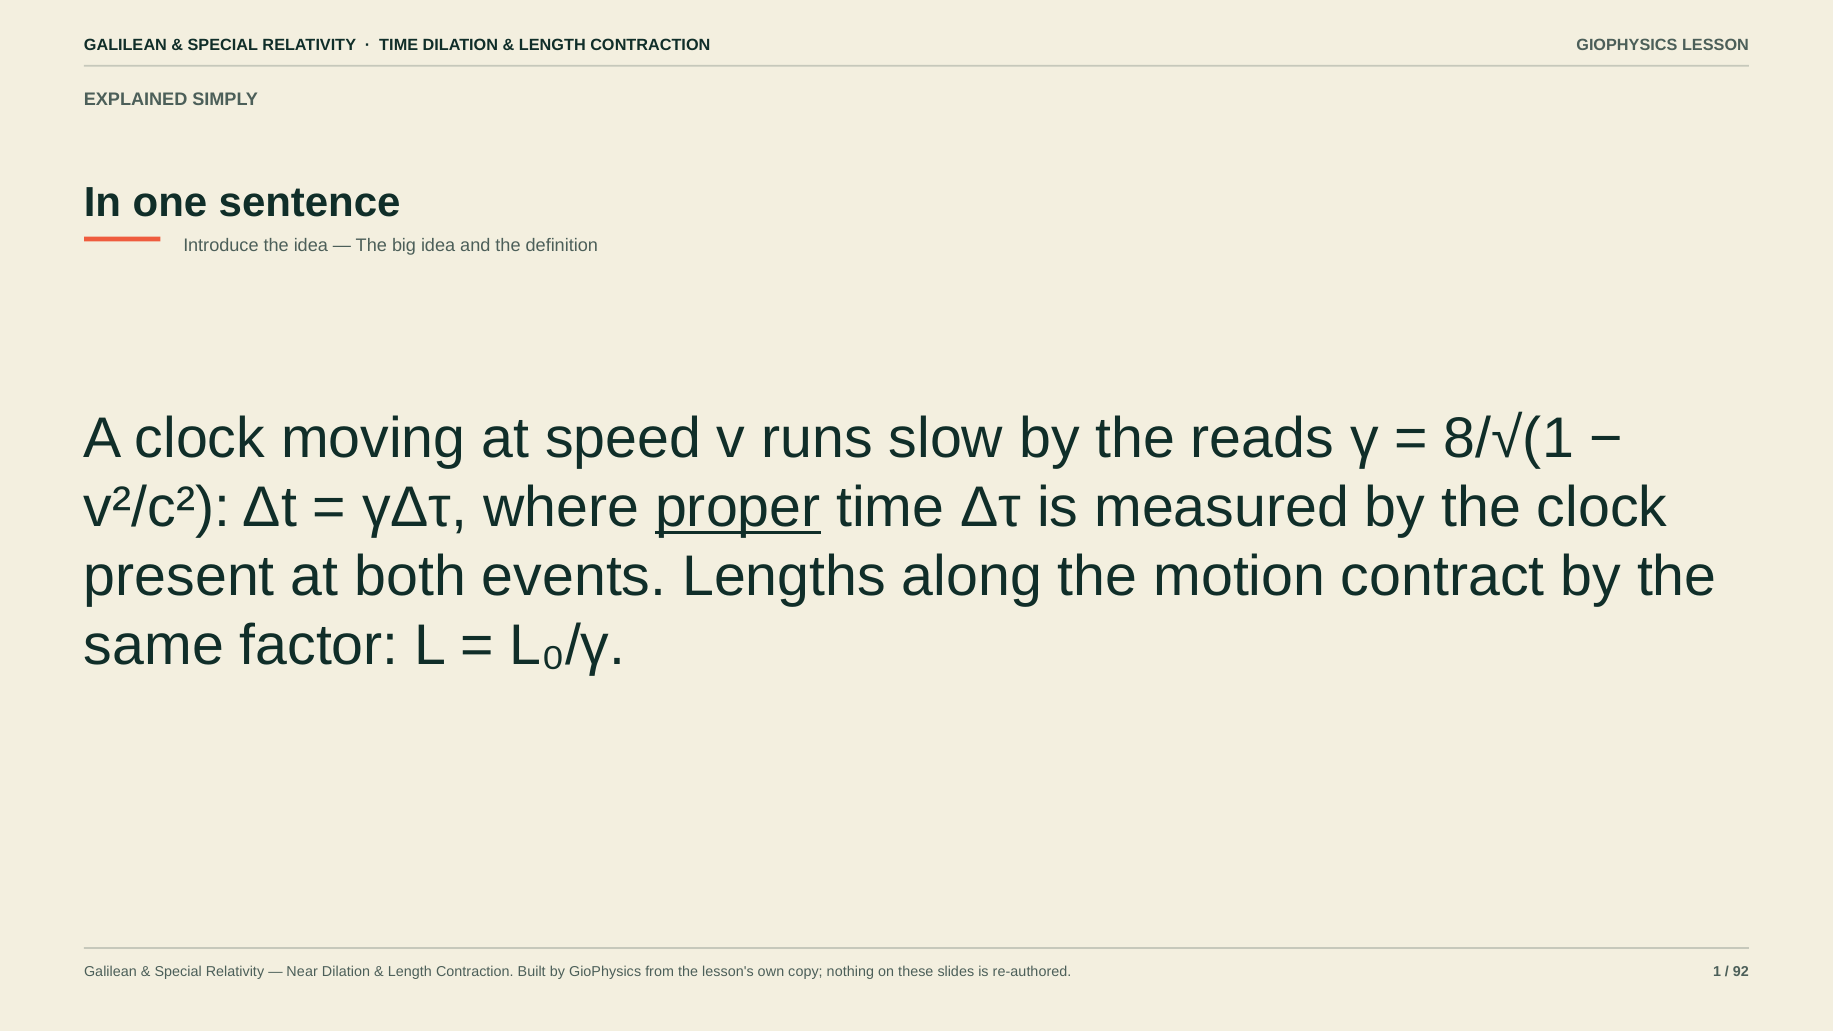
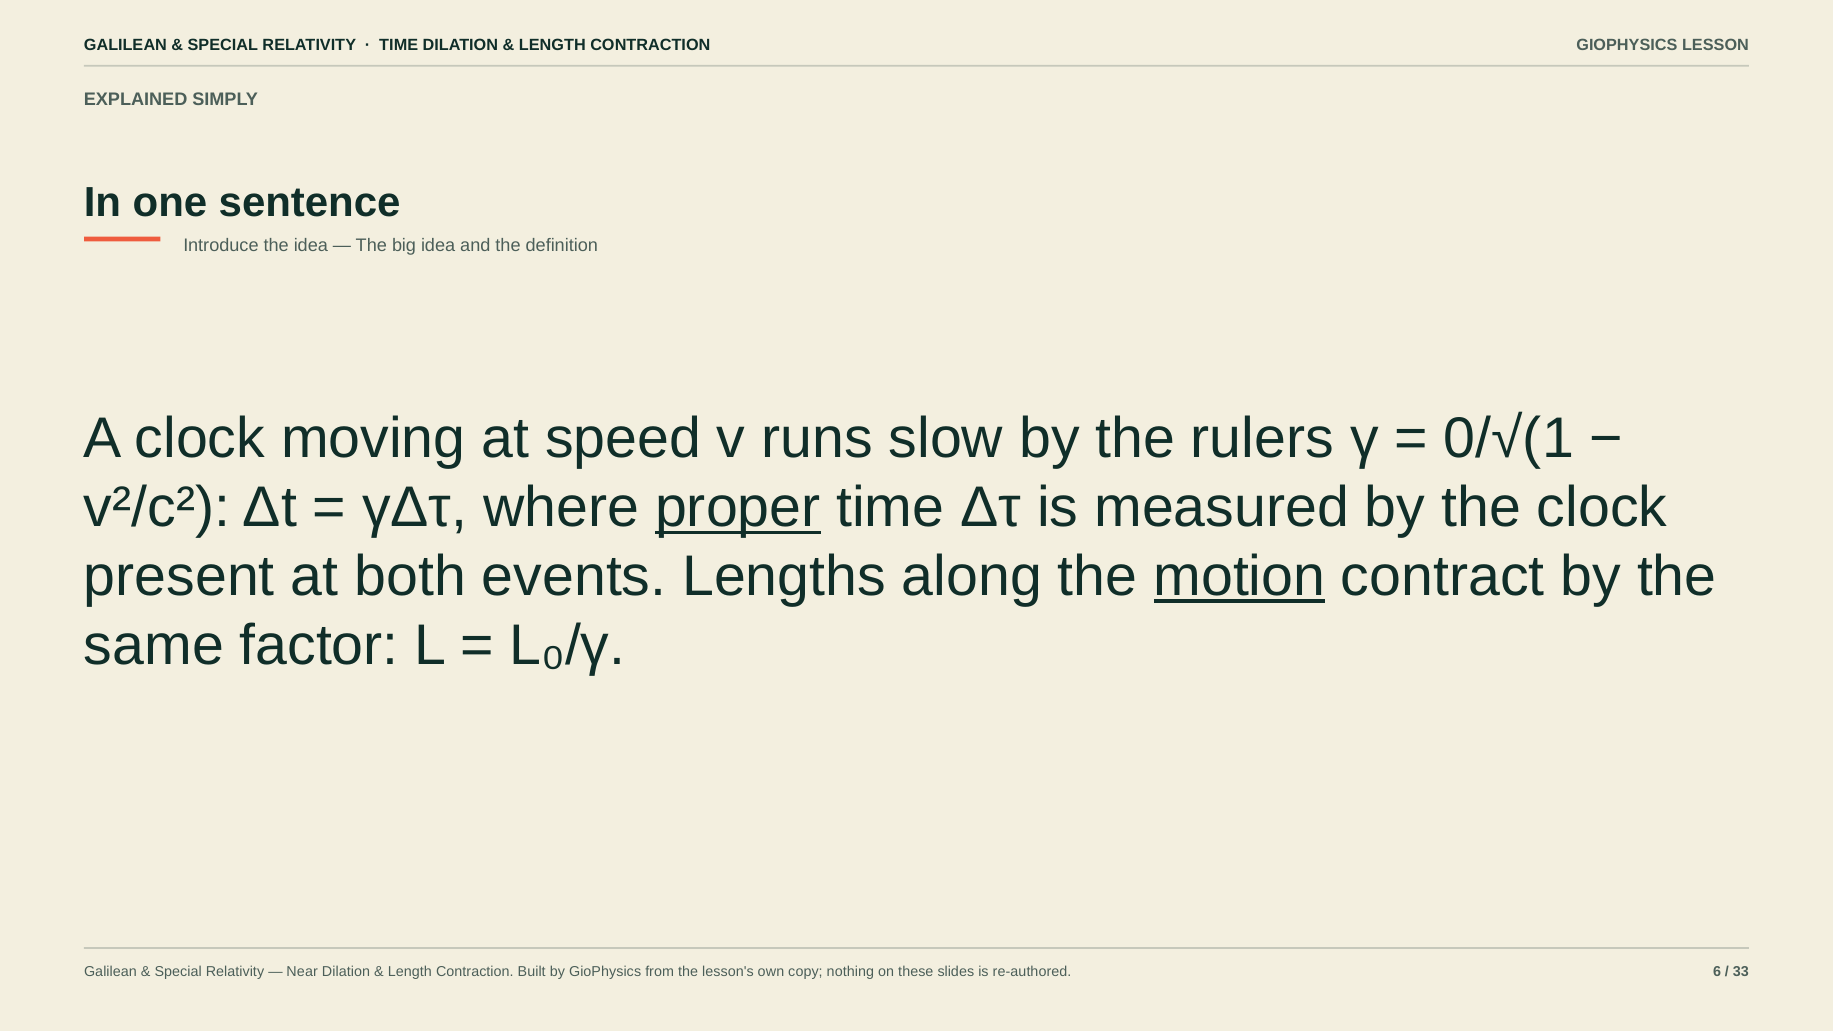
reads: reads -> rulers
8/√(1: 8/√(1 -> 0/√(1
motion underline: none -> present
1: 1 -> 6
92: 92 -> 33
